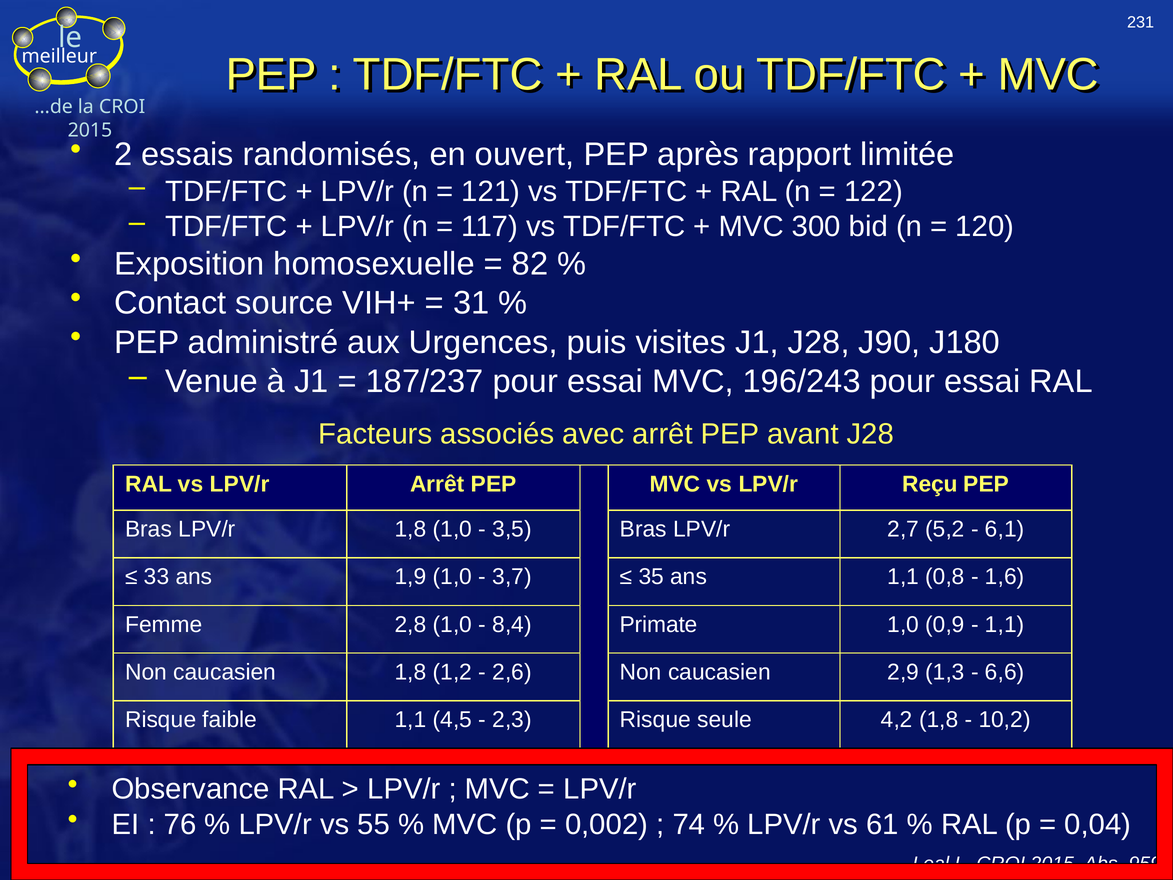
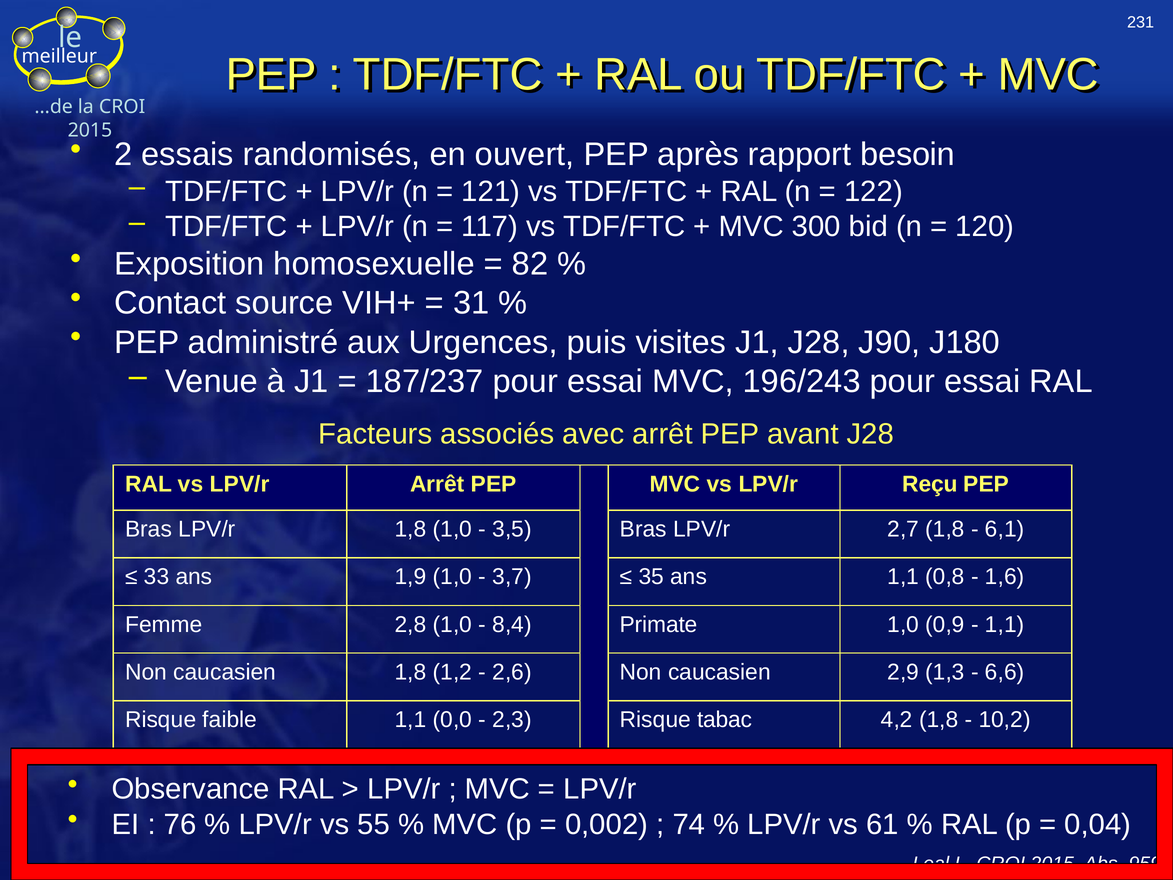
limitée: limitée -> besoin
2,7 5,2: 5,2 -> 1,8
4,5: 4,5 -> 0,0
seule: seule -> tabac
